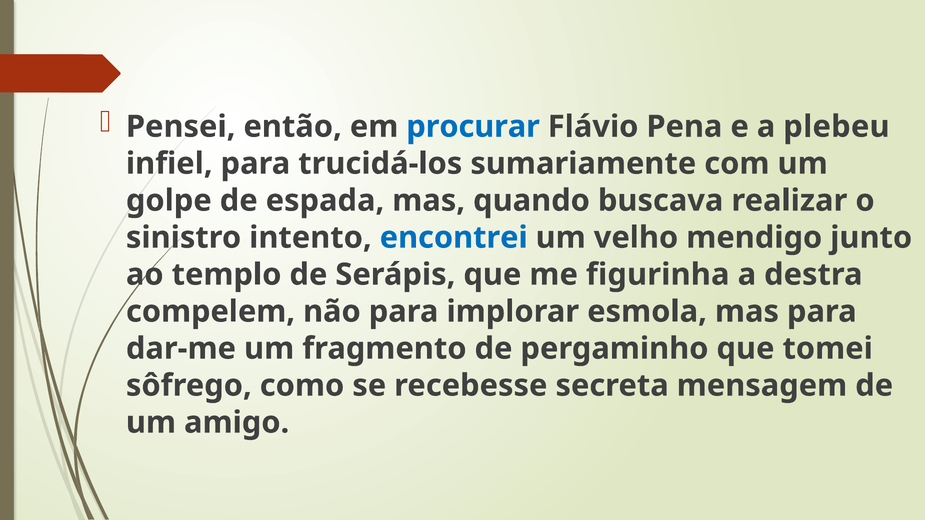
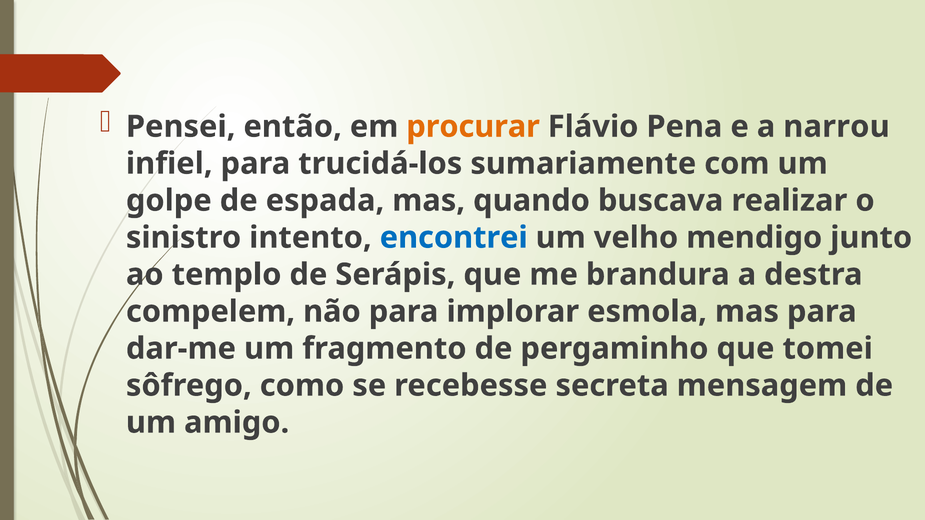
procurar colour: blue -> orange
plebeu: plebeu -> narrou
figurinha: figurinha -> brandura
